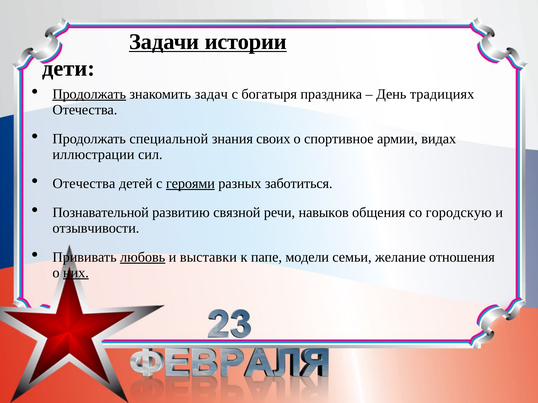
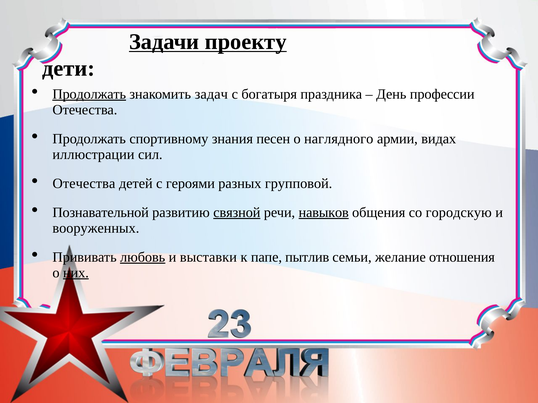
истории: истории -> проекту
традициях: традициях -> профессии
специальной: специальной -> спортивному
своих: своих -> песен
спортивное: спортивное -> наглядного
героями underline: present -> none
заботиться: заботиться -> групповой
связной underline: none -> present
навыков underline: none -> present
отзывчивости: отзывчивости -> вооруженных
модели: модели -> пытлив
